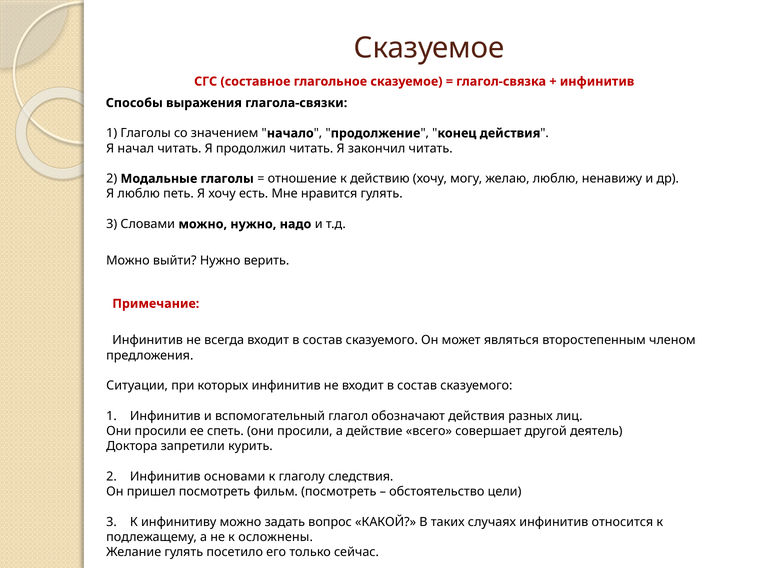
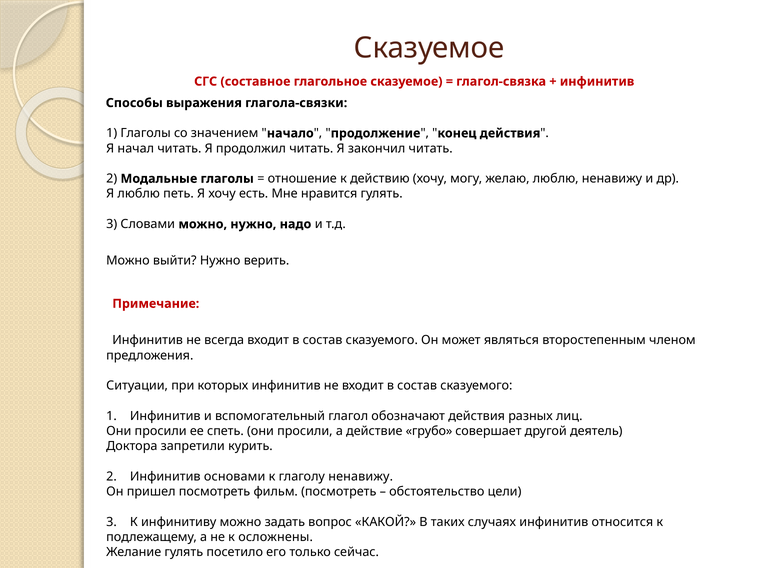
всего: всего -> грубо
глаголу следствия: следствия -> ненавижу
